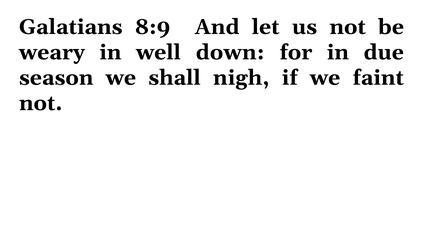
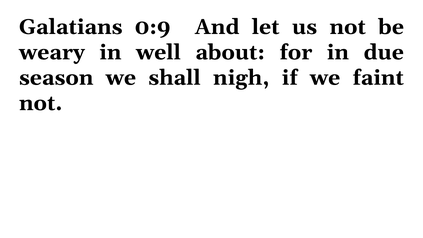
8:9: 8:9 -> 0:9
down: down -> about
